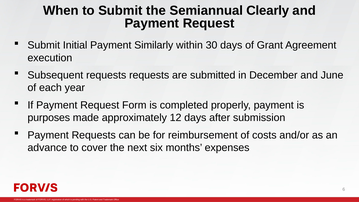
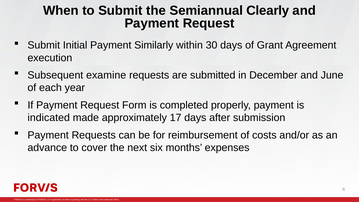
Subsequent requests: requests -> examine
purposes: purposes -> indicated
12: 12 -> 17
